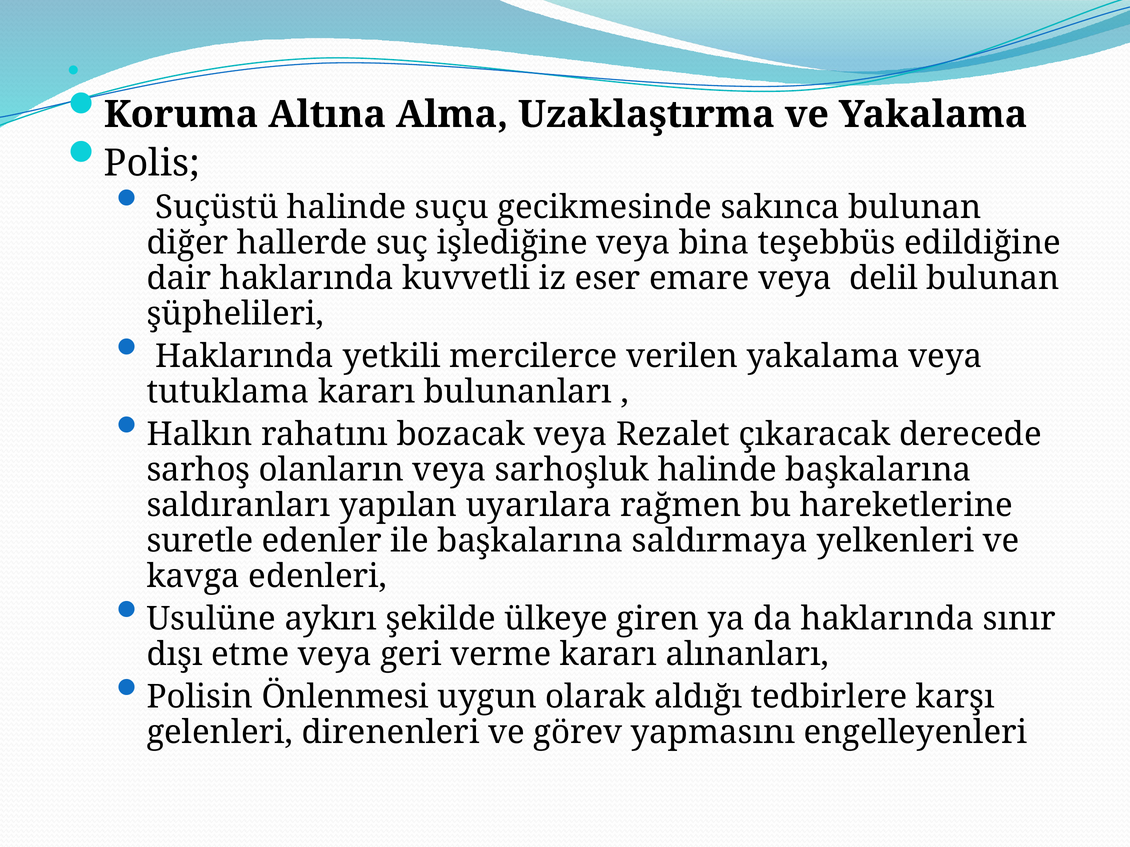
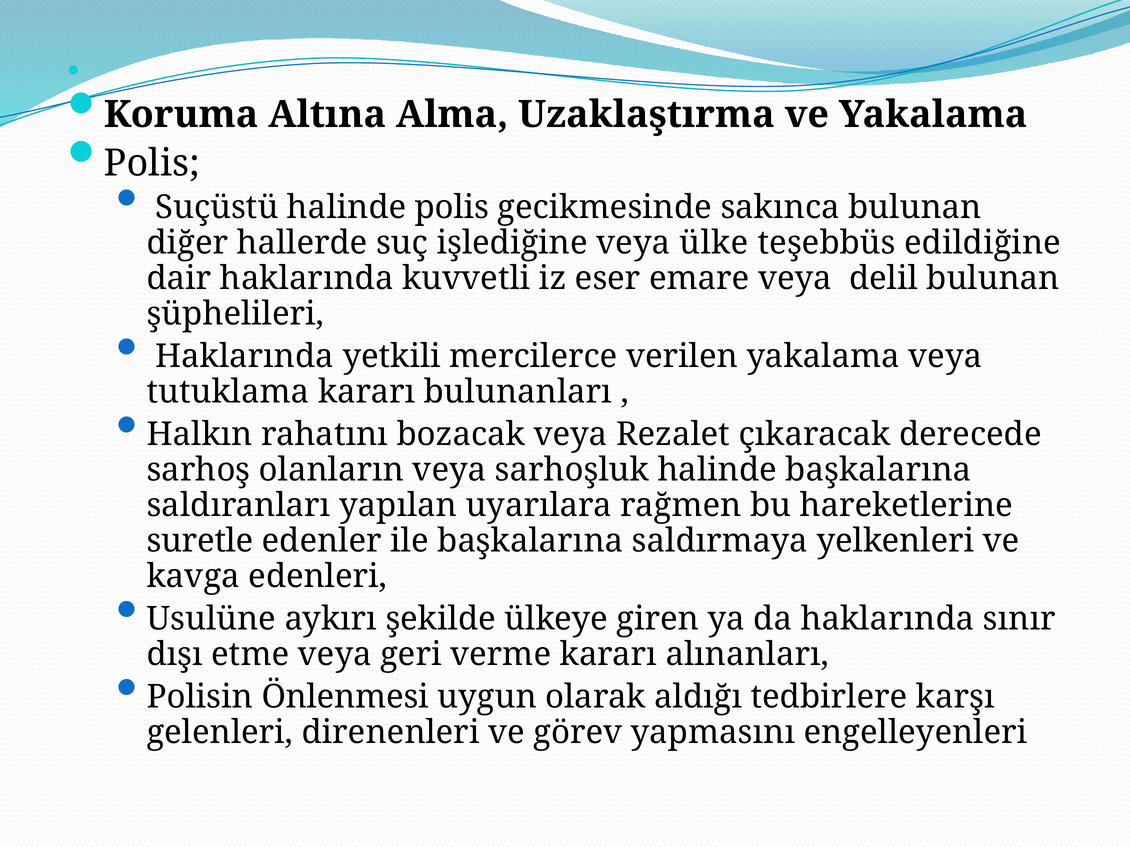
halinde suçu: suçu -> polis
bina: bina -> ülke
